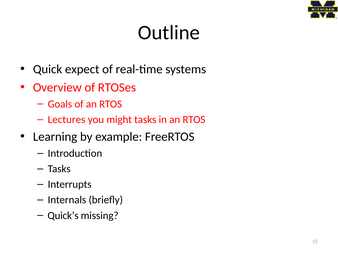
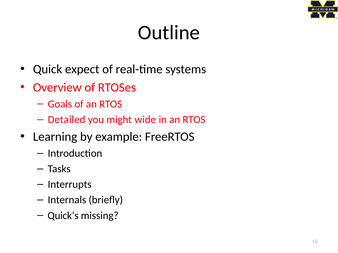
Lectures: Lectures -> Detailed
might tasks: tasks -> wide
